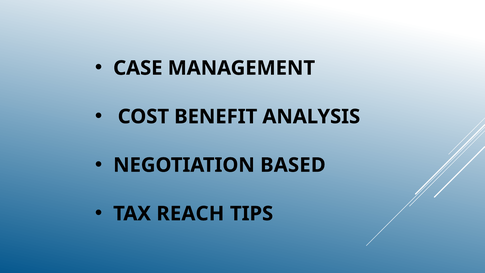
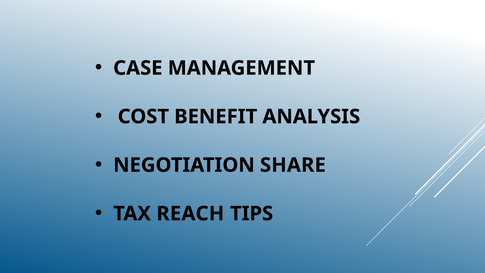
BASED: BASED -> SHARE
